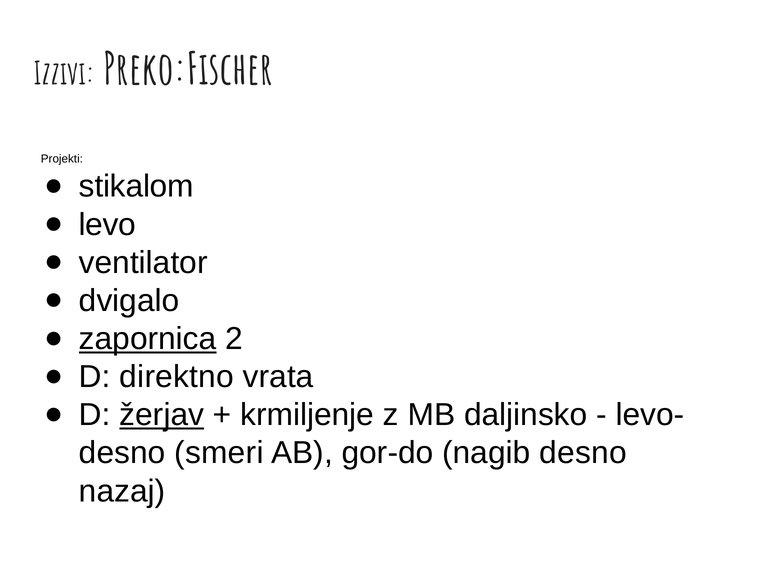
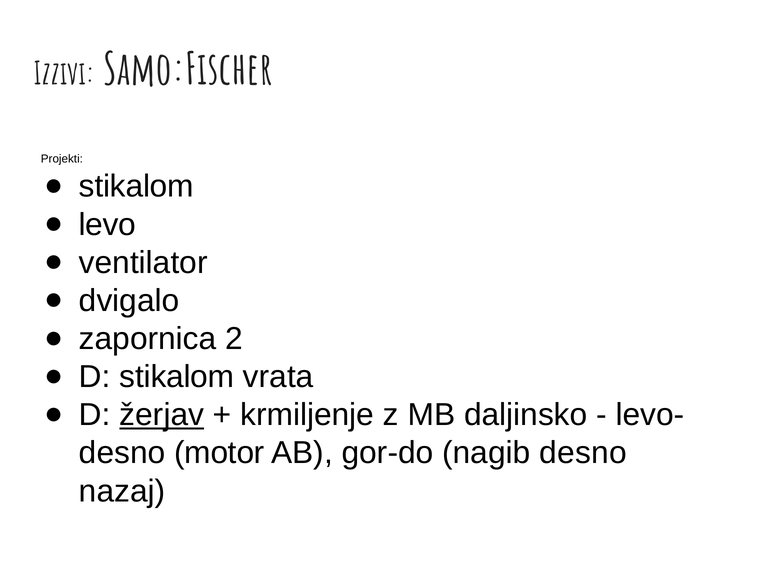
Preko:Fischer: Preko:Fischer -> Samo:Fischer
zapornica underline: present -> none
D direktno: direktno -> stikalom
smeri: smeri -> motor
